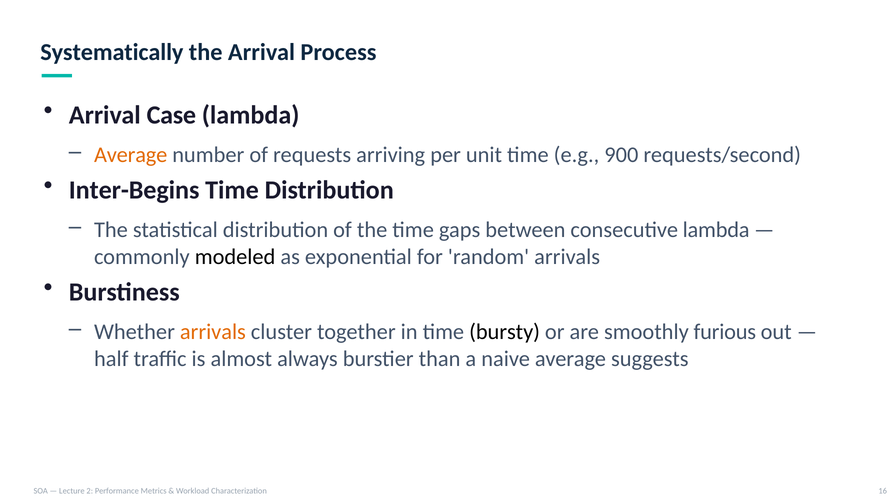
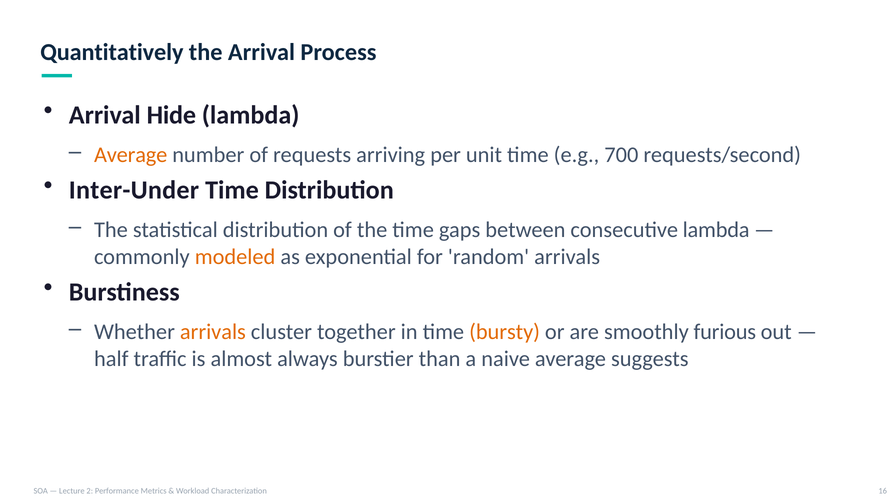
Systematically: Systematically -> Quantitatively
Case: Case -> Hide
900: 900 -> 700
Inter-Begins: Inter-Begins -> Inter-Under
modeled colour: black -> orange
bursty colour: black -> orange
